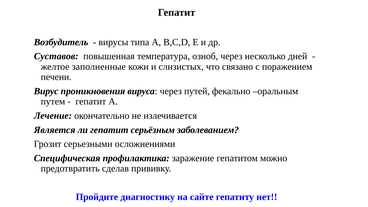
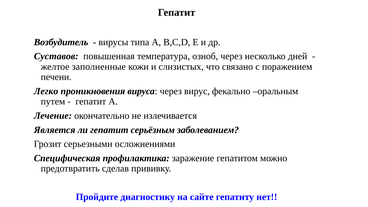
Вирус: Вирус -> Легко
путей: путей -> вирус
